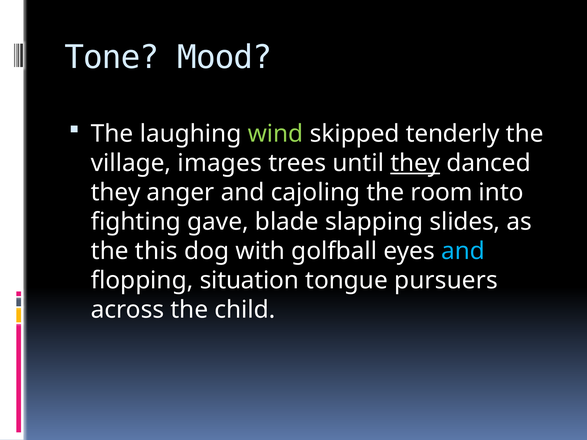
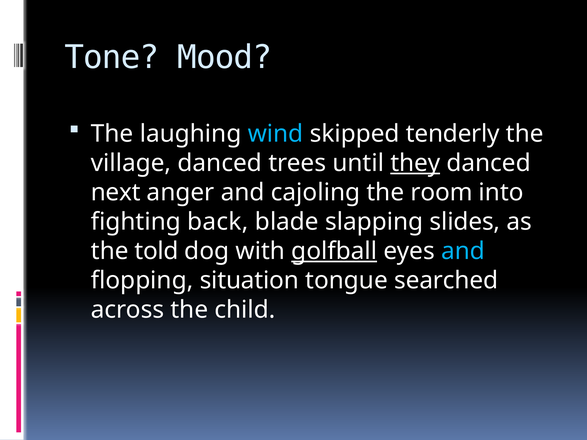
wind colour: light green -> light blue
village images: images -> danced
they at (116, 192): they -> next
gave: gave -> back
this: this -> told
golfball underline: none -> present
pursuers: pursuers -> searched
